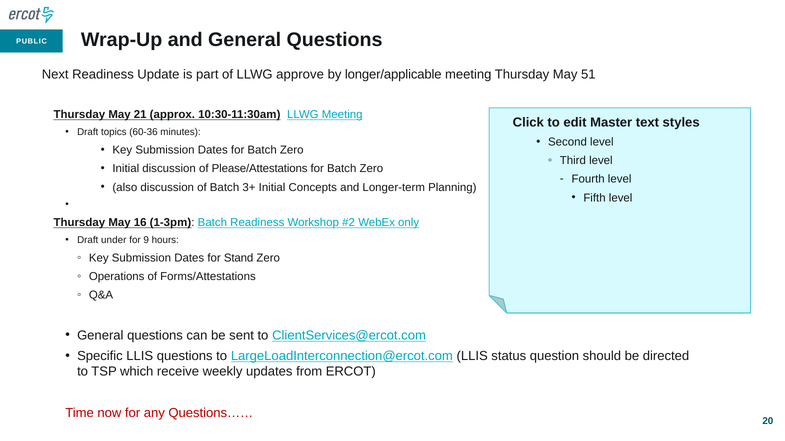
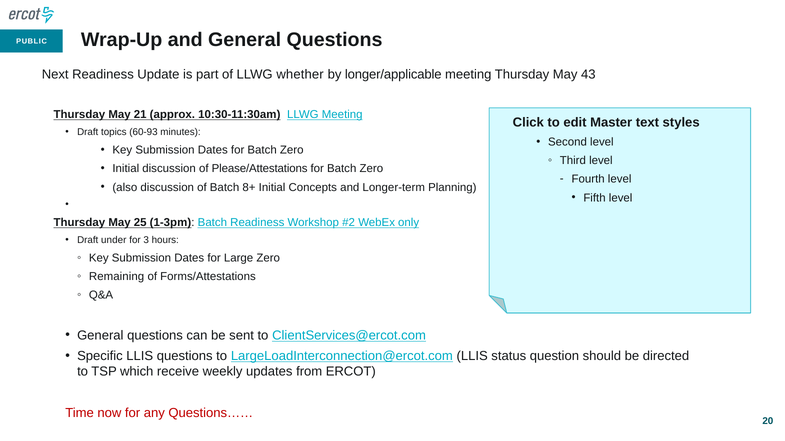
approve: approve -> whether
51: 51 -> 43
60-36: 60-36 -> 60-93
3+: 3+ -> 8+
16: 16 -> 25
9: 9 -> 3
Stand: Stand -> Large
Operations: Operations -> Remaining
